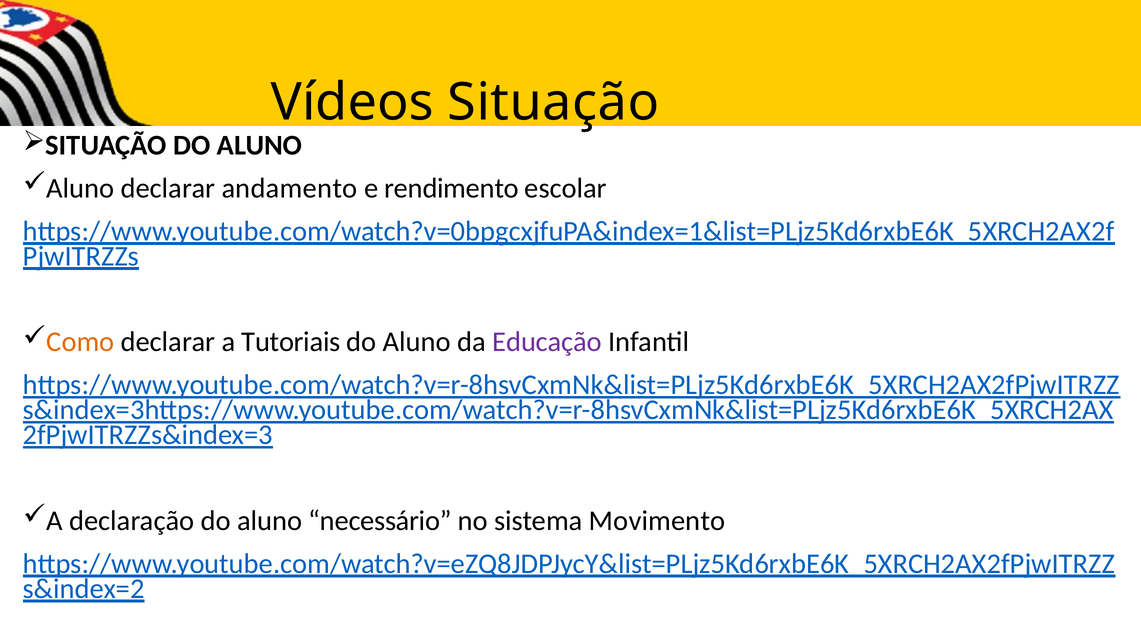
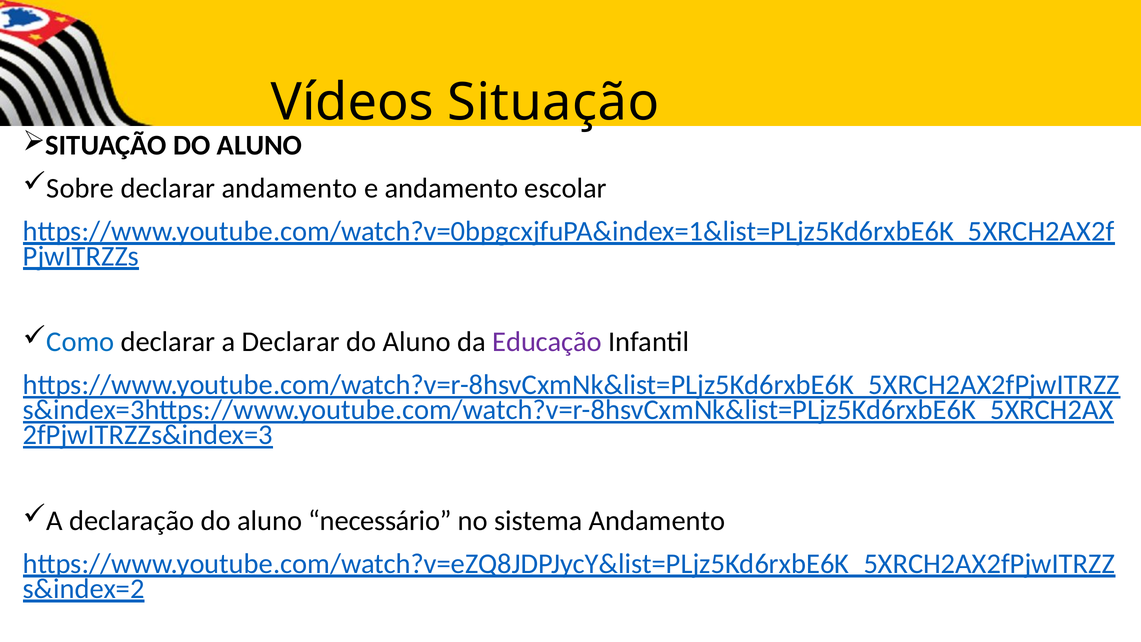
Aluno at (80, 188): Aluno -> Sobre
e rendimento: rendimento -> andamento
Como colour: orange -> blue
a Tutoriais: Tutoriais -> Declarar
sistema Movimento: Movimento -> Andamento
